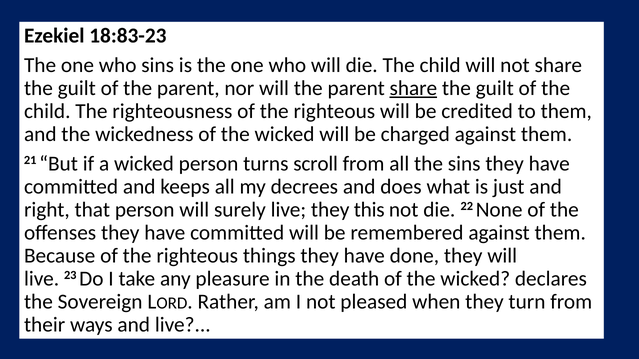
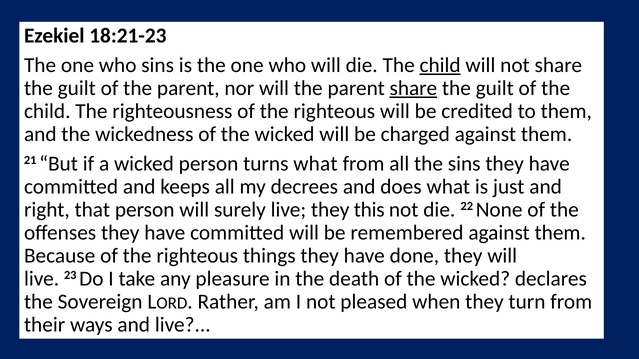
18:83-23: 18:83-23 -> 18:21-23
child at (440, 65) underline: none -> present
turns scroll: scroll -> what
